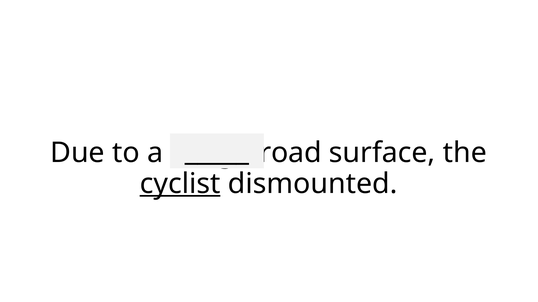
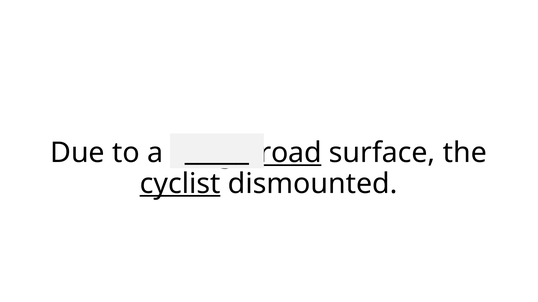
road underline: none -> present
